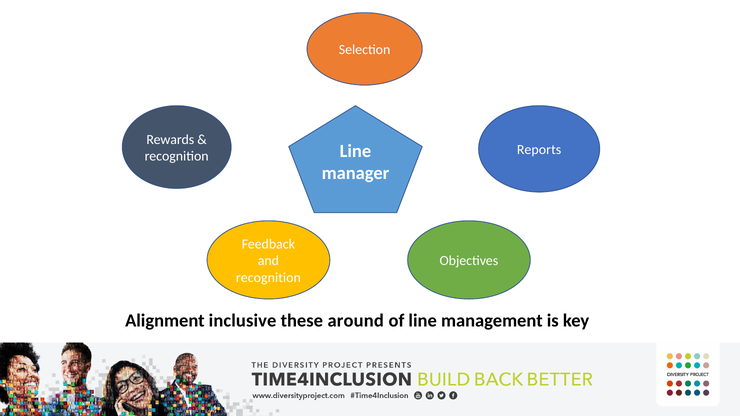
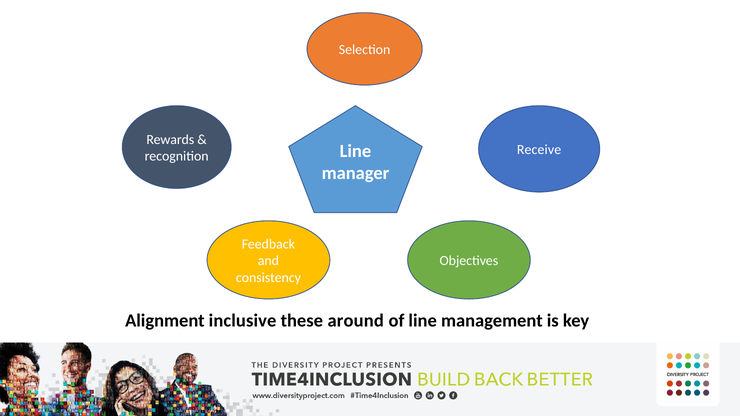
Reports: Reports -> Receive
recognition at (268, 278): recognition -> consistency
